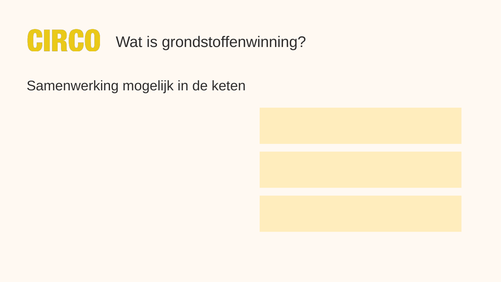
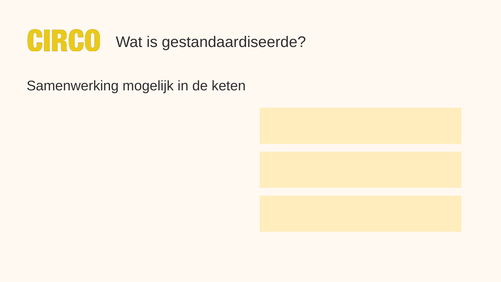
grondstoffenwinning: grondstoffenwinning -> gestandaardiseerde
